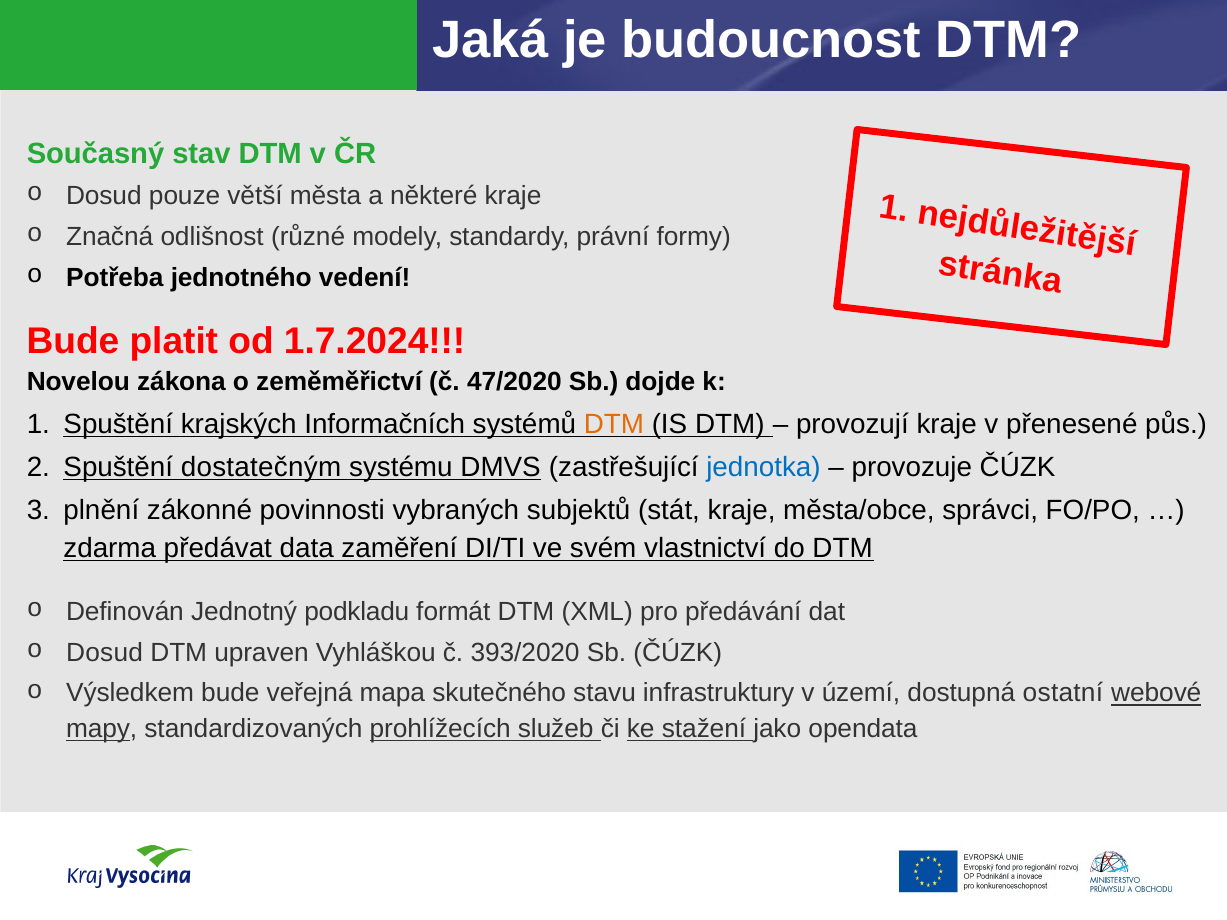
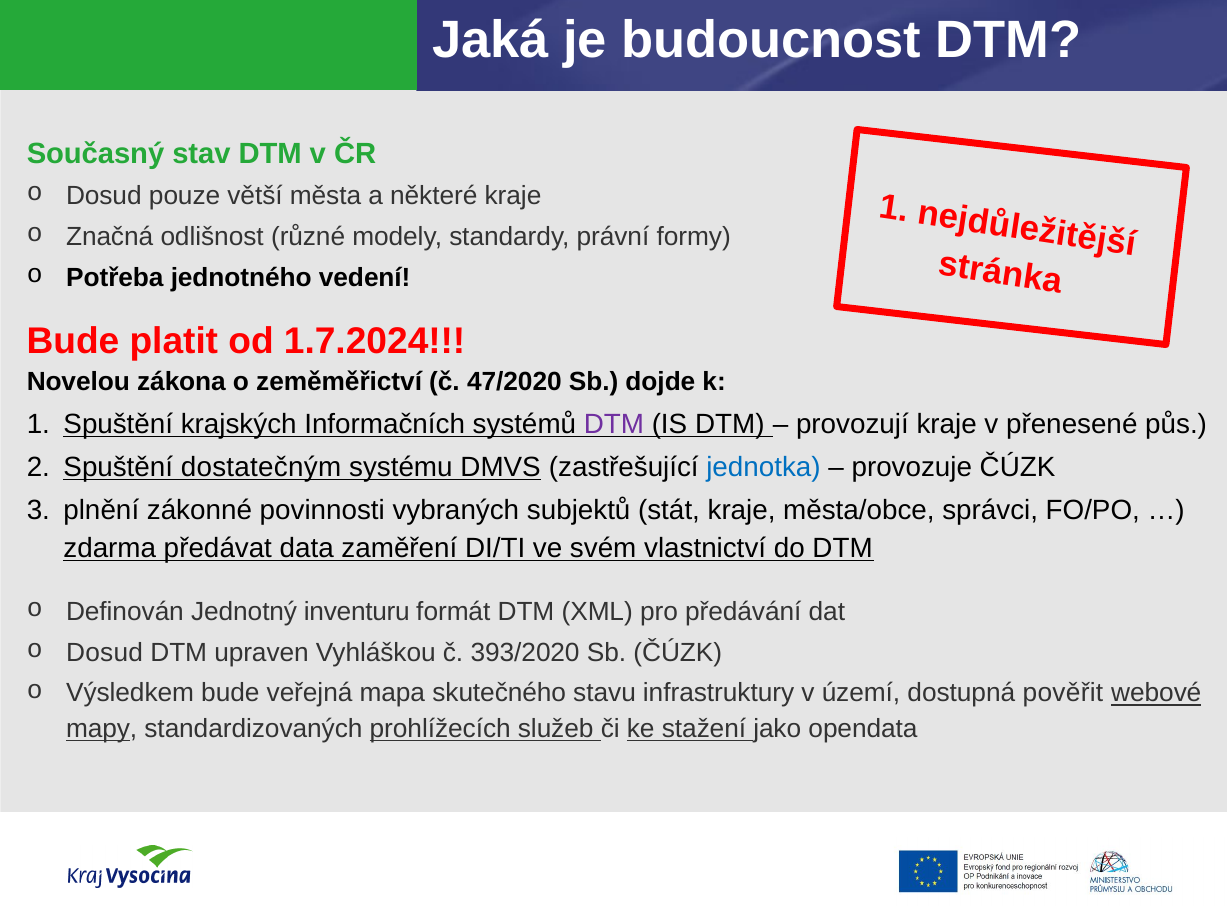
DTM at (614, 424) colour: orange -> purple
podkladu: podkladu -> inventuru
ostatní: ostatní -> pověřit
